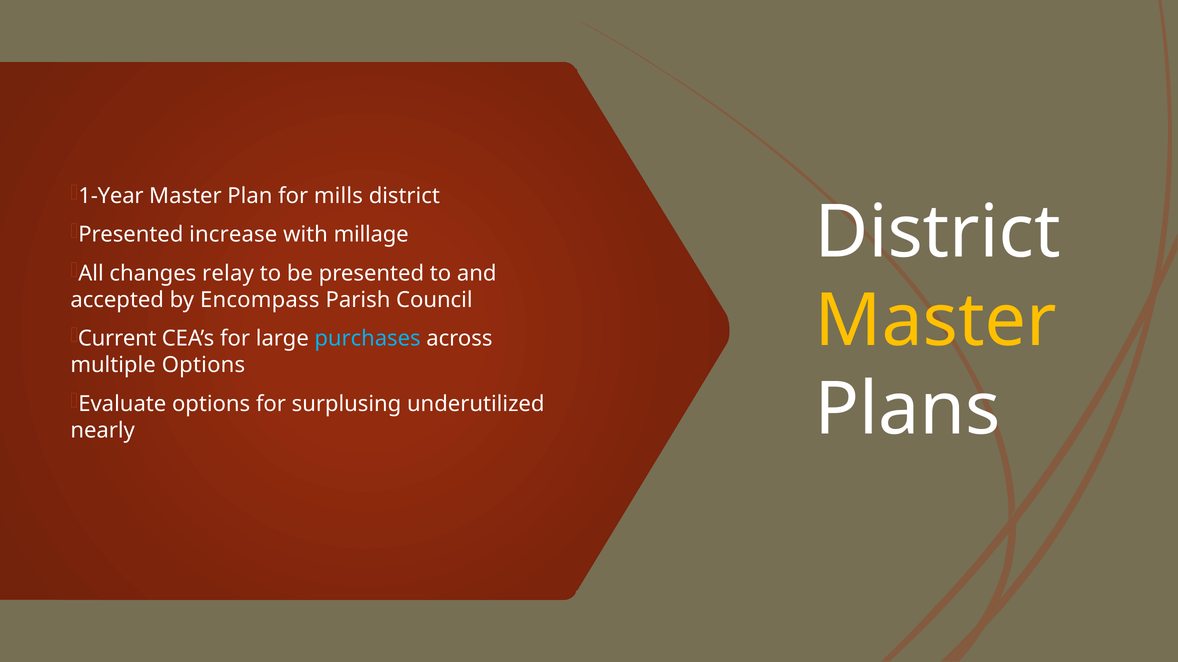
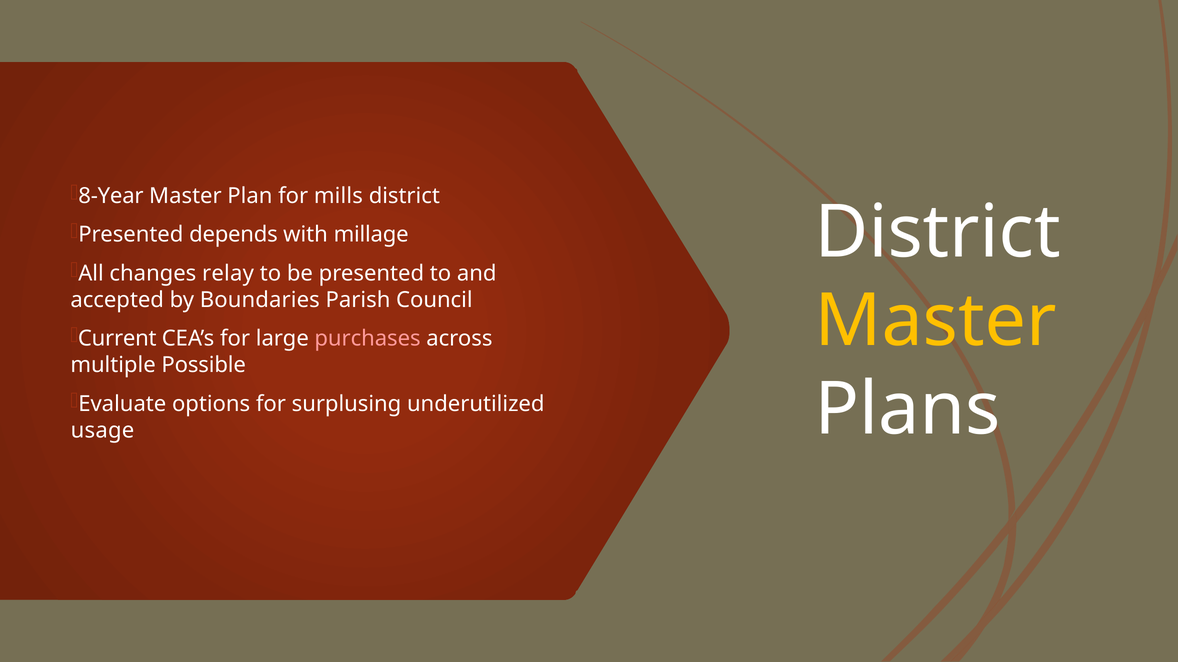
1-Year: 1-Year -> 8-Year
increase: increase -> depends
Encompass: Encompass -> Boundaries
purchases colour: light blue -> pink
multiple Options: Options -> Possible
nearly: nearly -> usage
